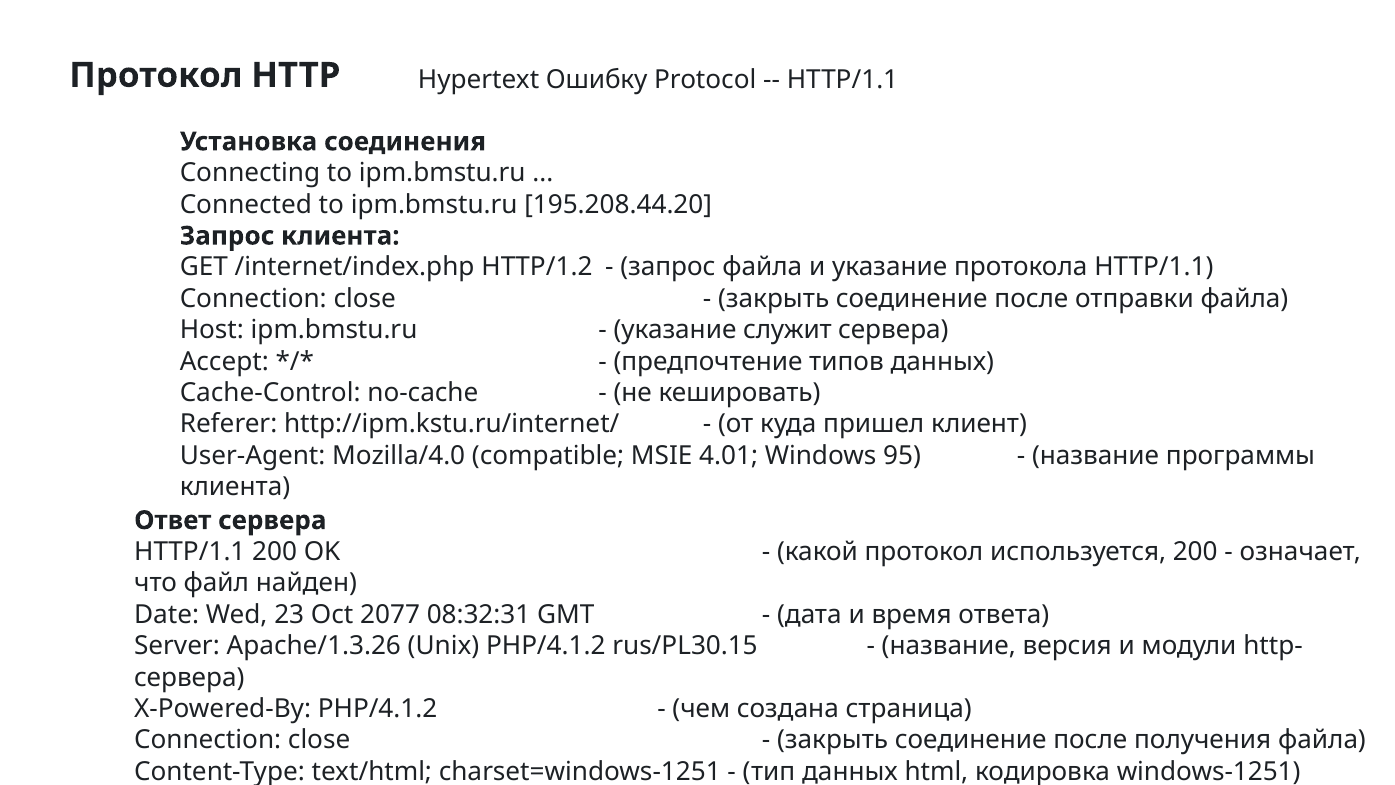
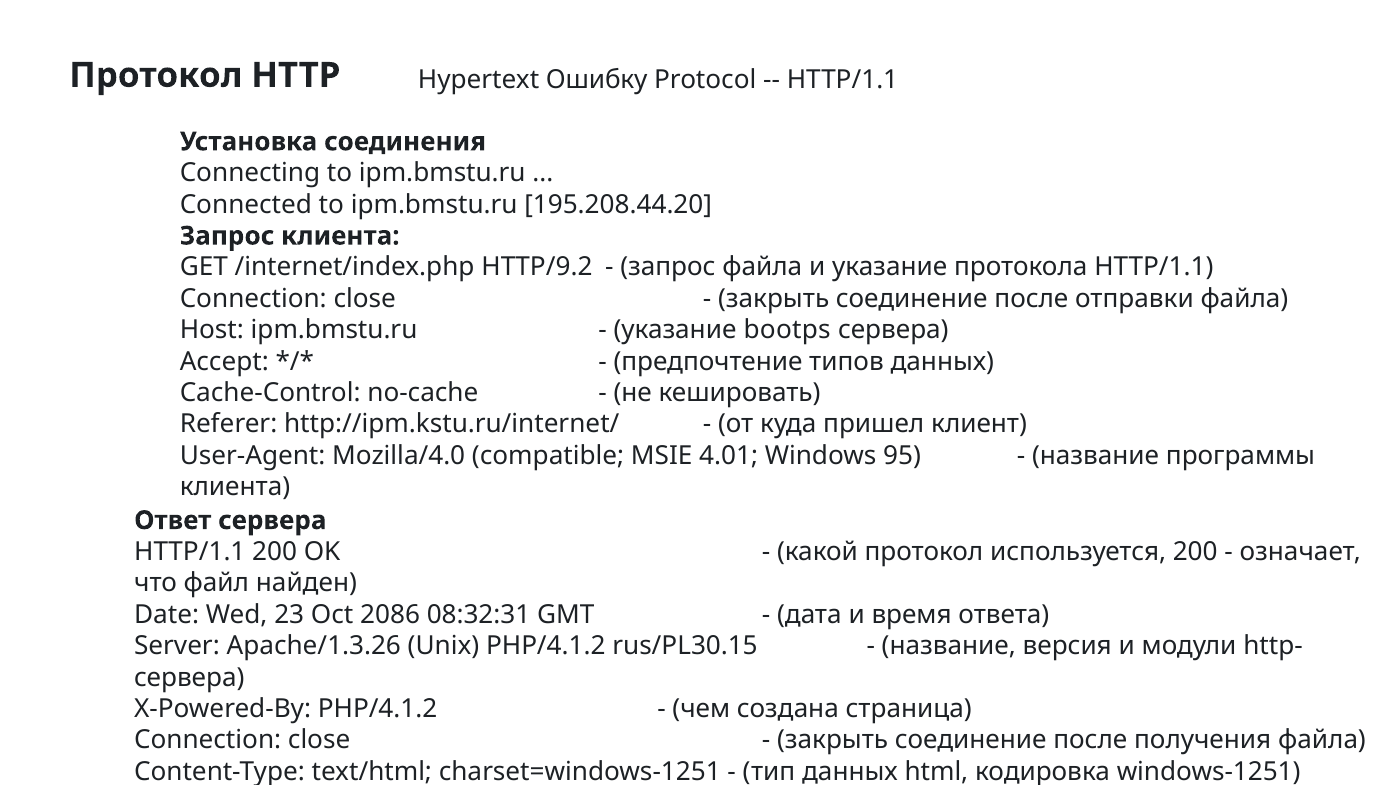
HTTP/1.2: HTTP/1.2 -> HTTP/9.2
служит: служит -> bootps
2077: 2077 -> 2086
